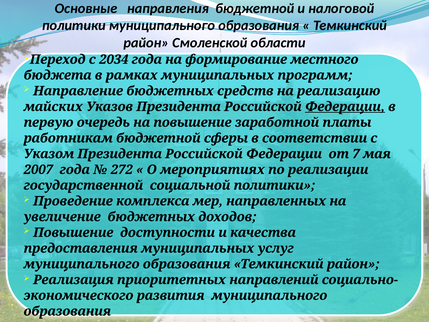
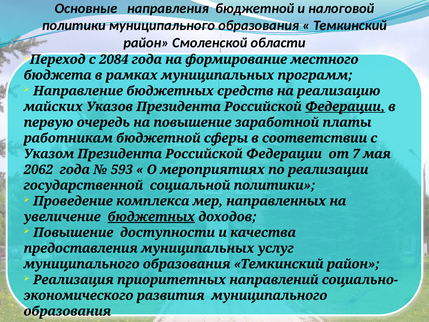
2034: 2034 -> 2084
2007: 2007 -> 2062
272: 272 -> 593
бюджетных at (151, 217) underline: none -> present
